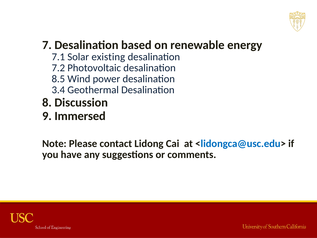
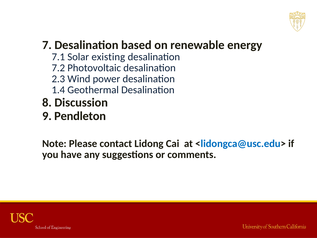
8.5: 8.5 -> 2.3
3.4: 3.4 -> 1.4
Immersed: Immersed -> Pendleton
